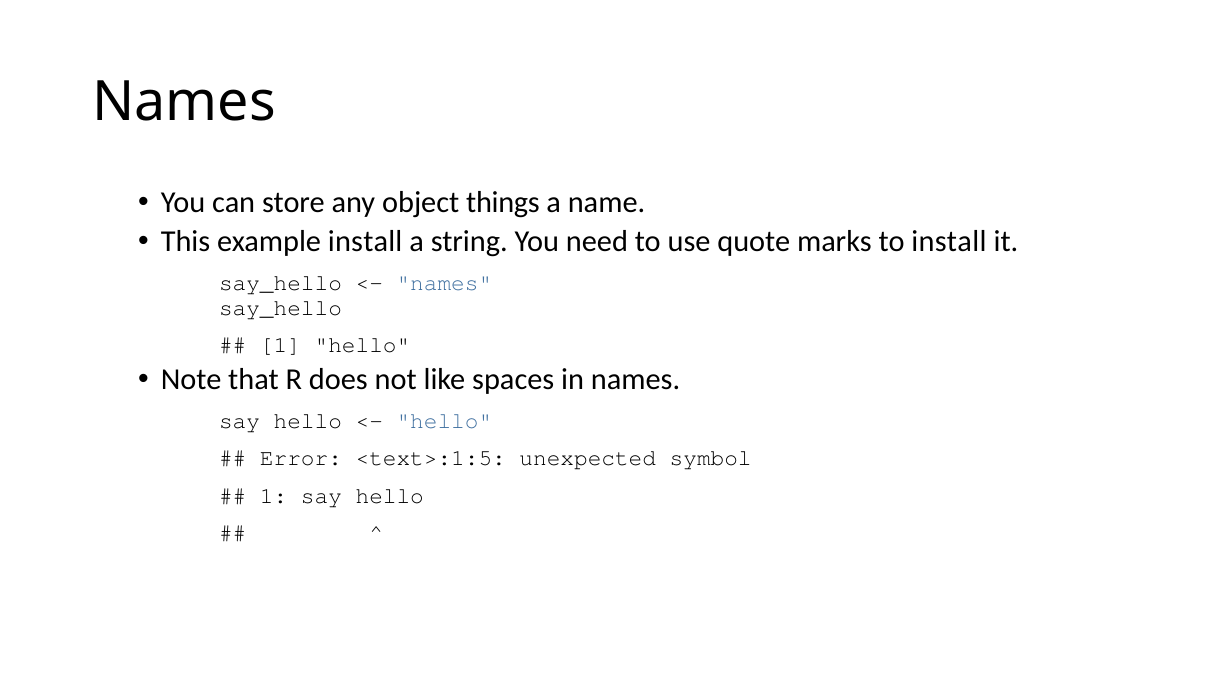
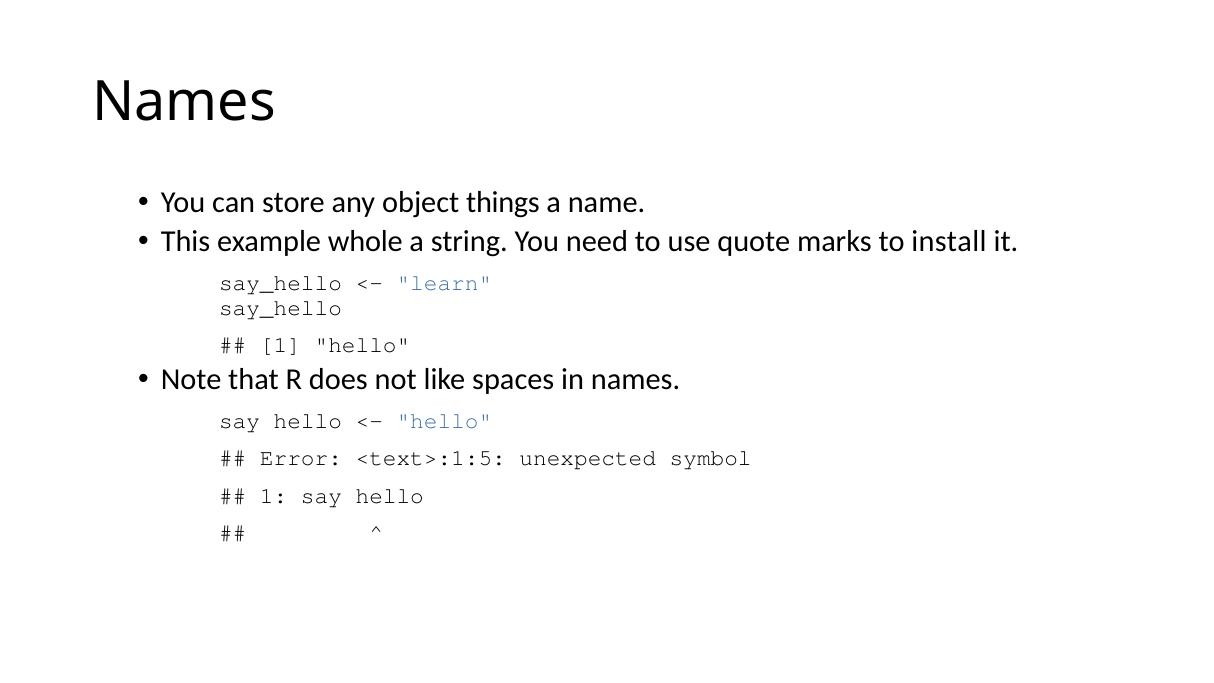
example install: install -> whole
names at (444, 283): names -> learn
